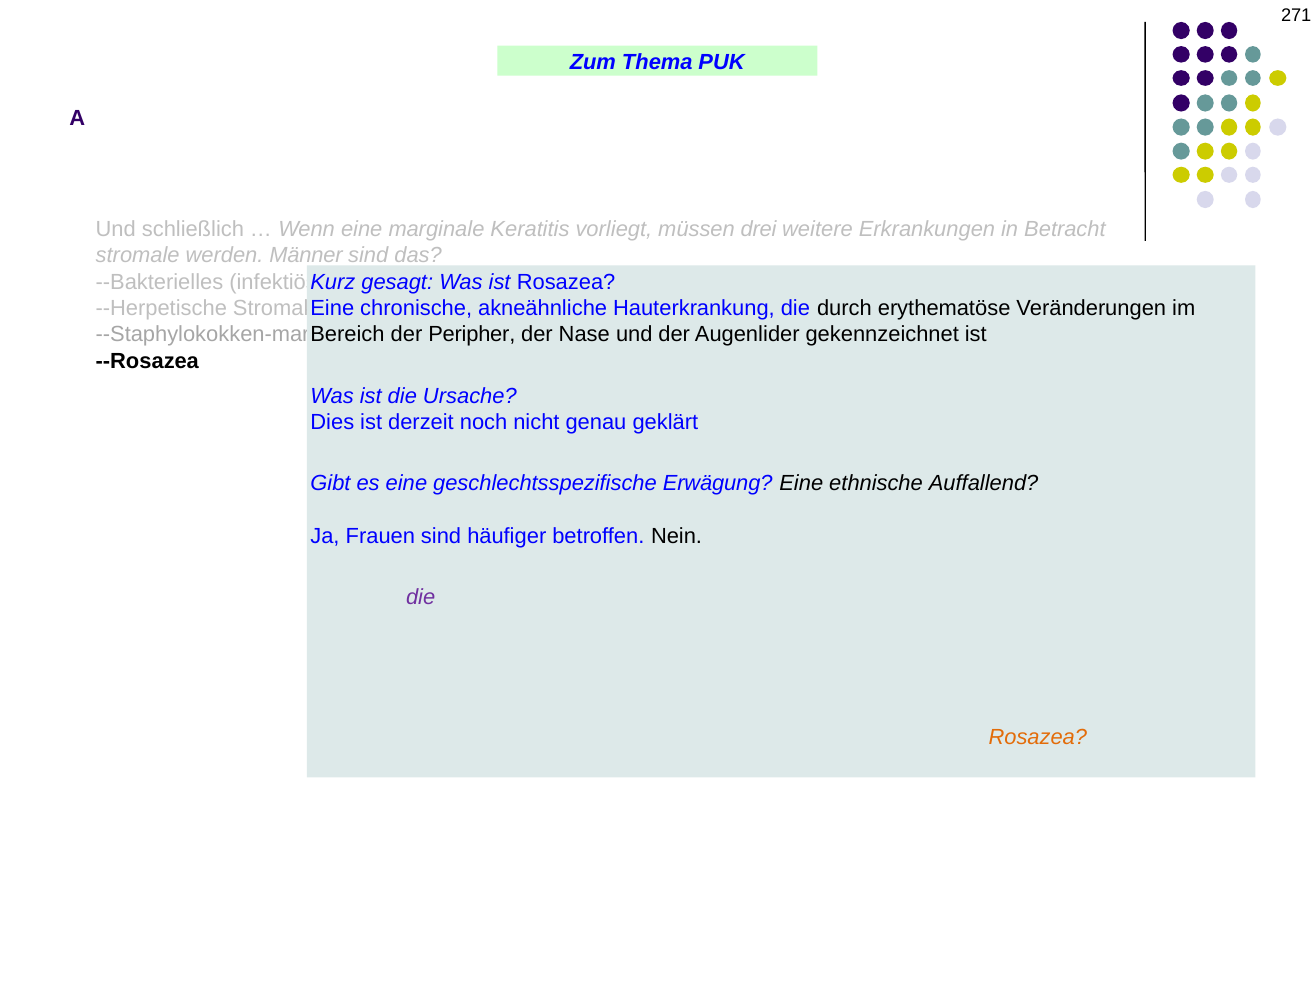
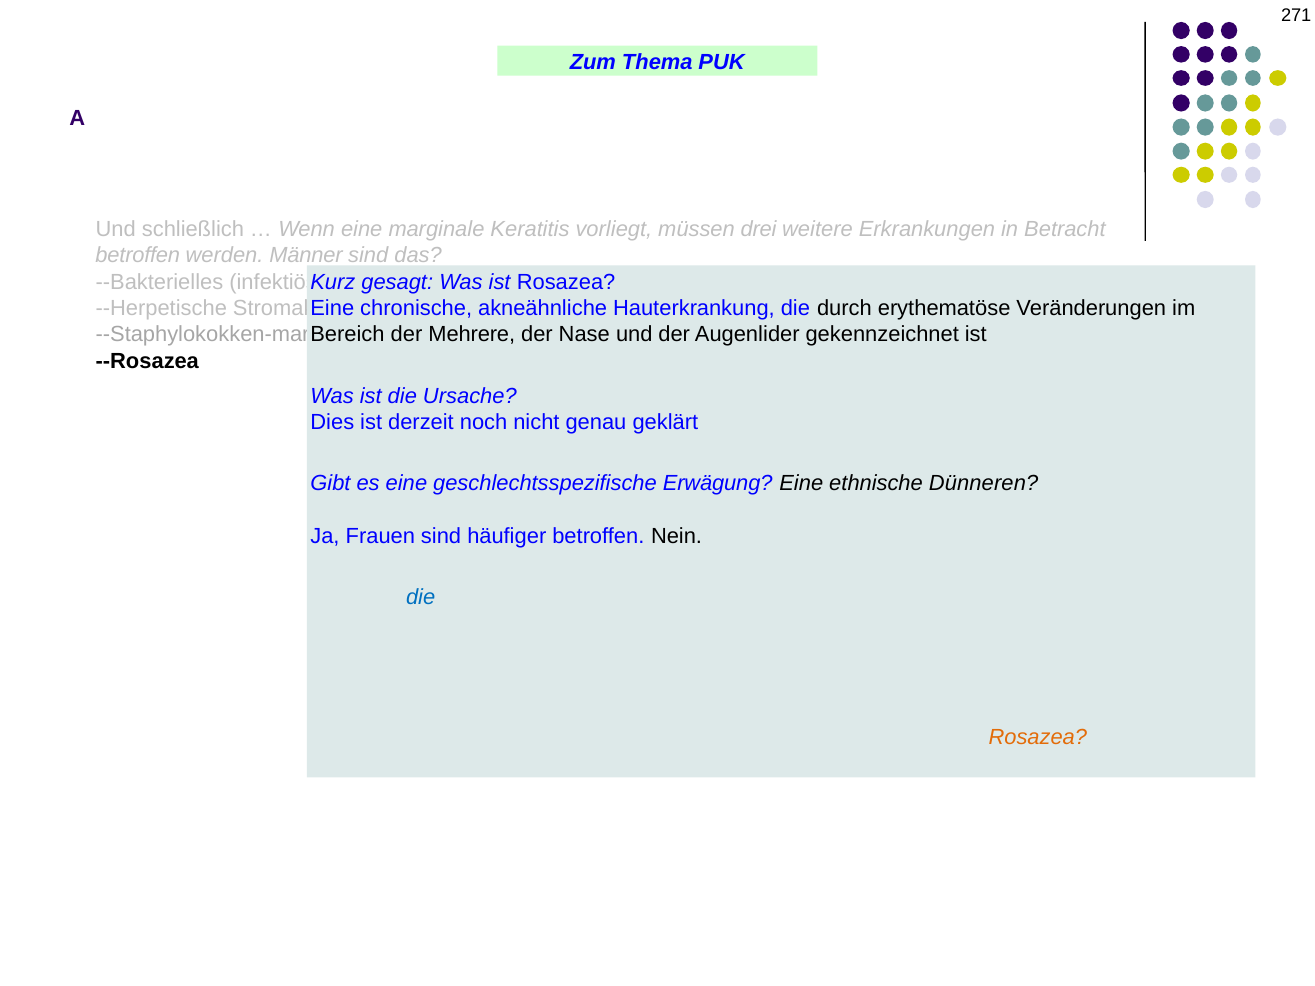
stromale at (138, 256): stromale -> betroffen
Peripher: Peripher -> Mehrere
Auffallend: Auffallend -> Dünneren
die at (421, 598) colour: purple -> blue
